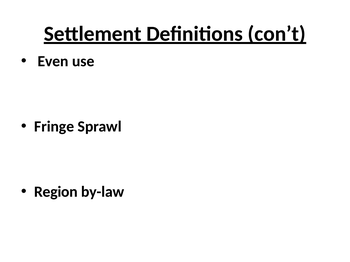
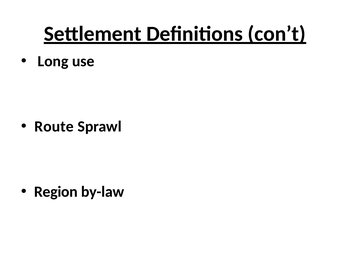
Even: Even -> Long
Fringe: Fringe -> Route
